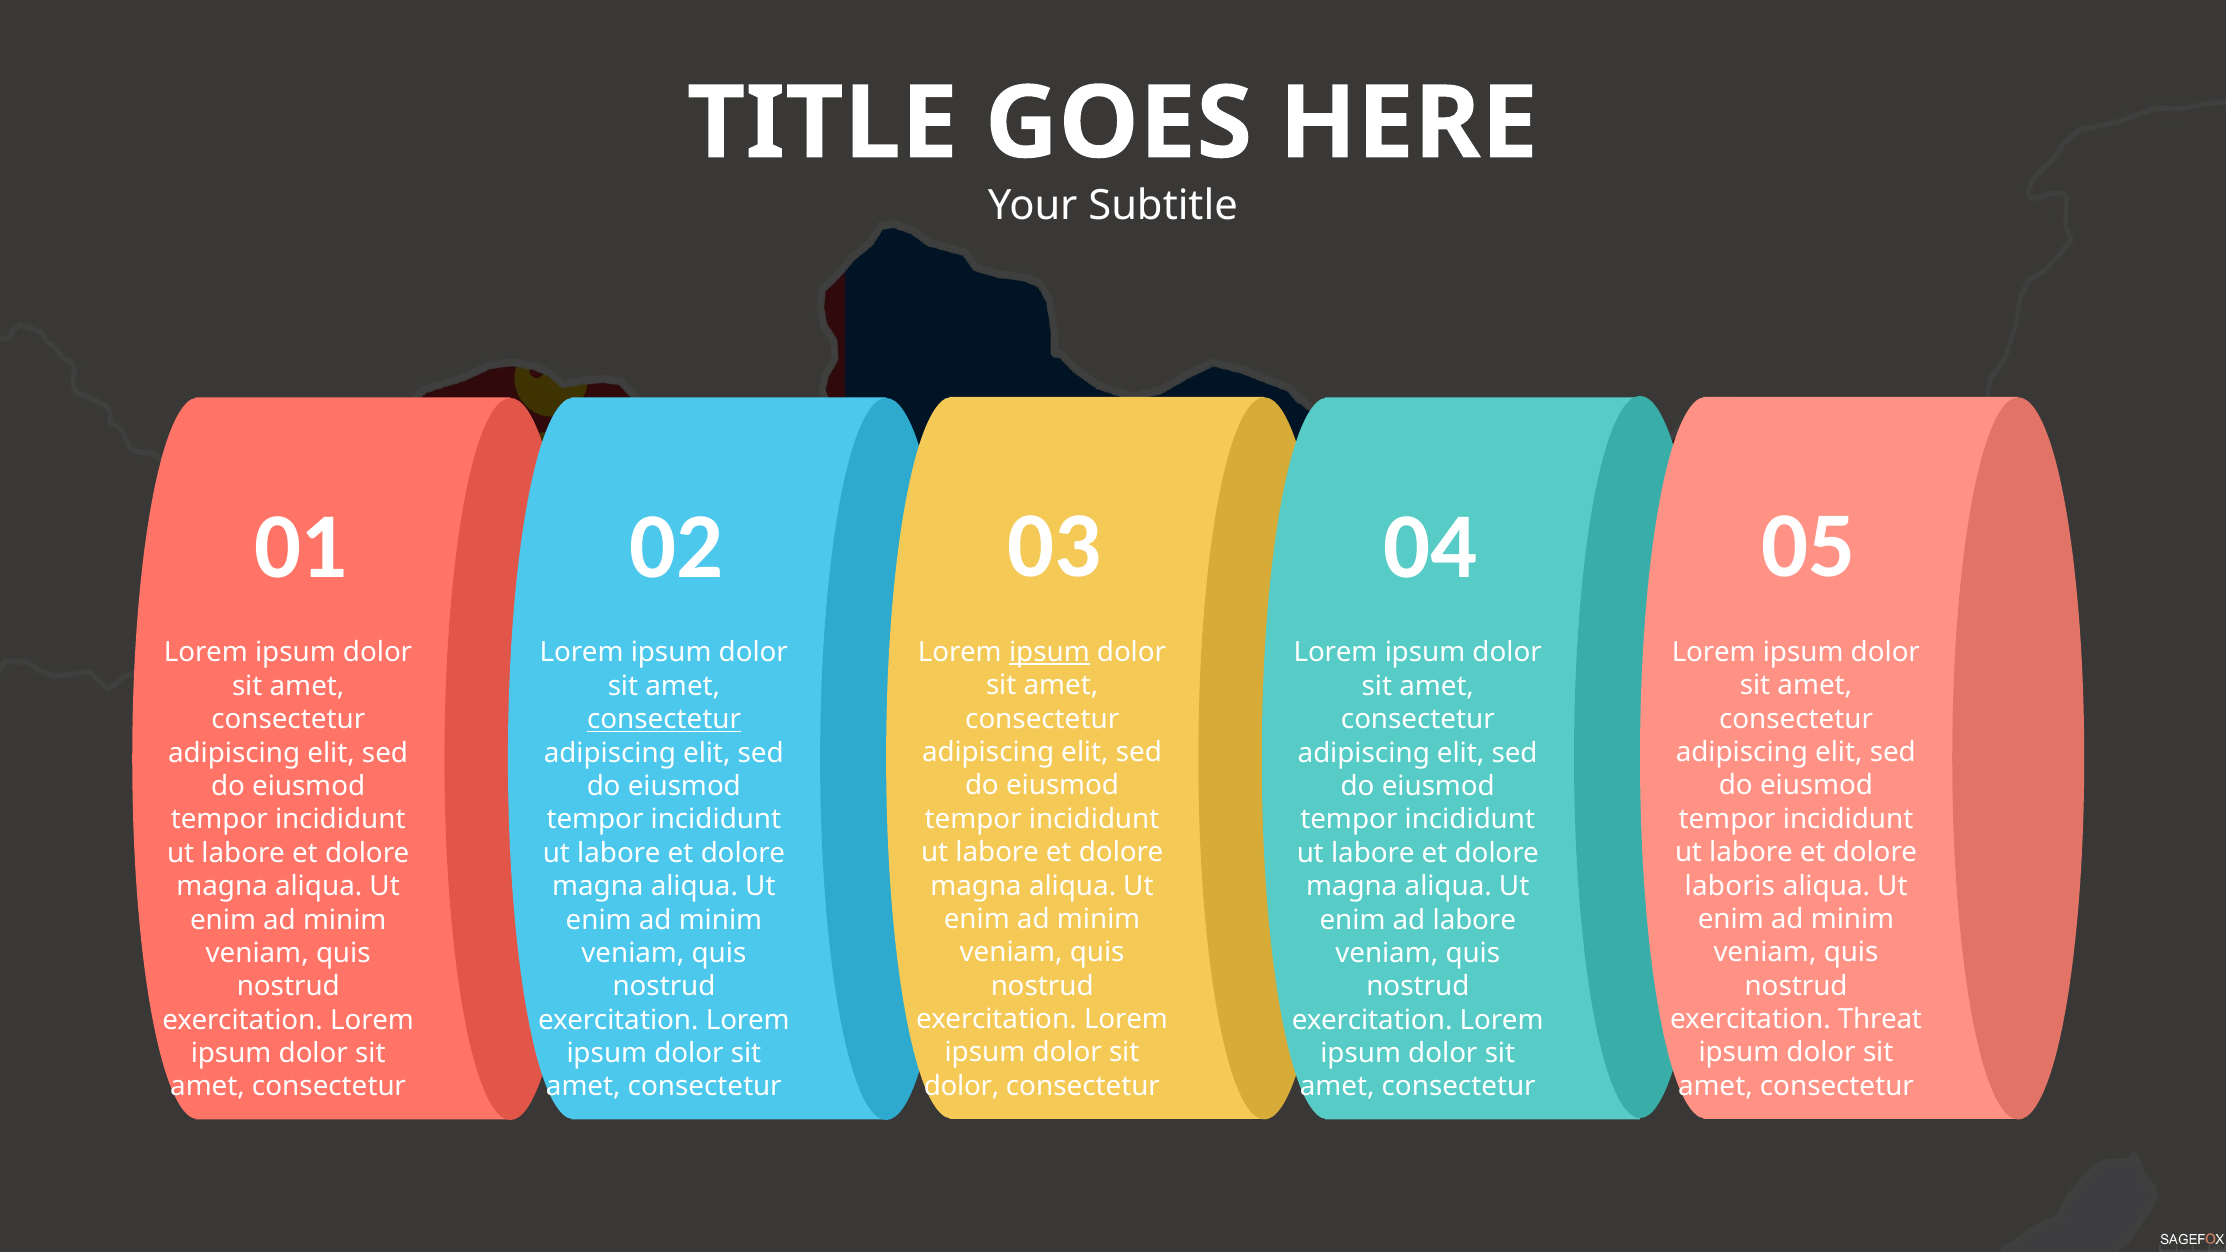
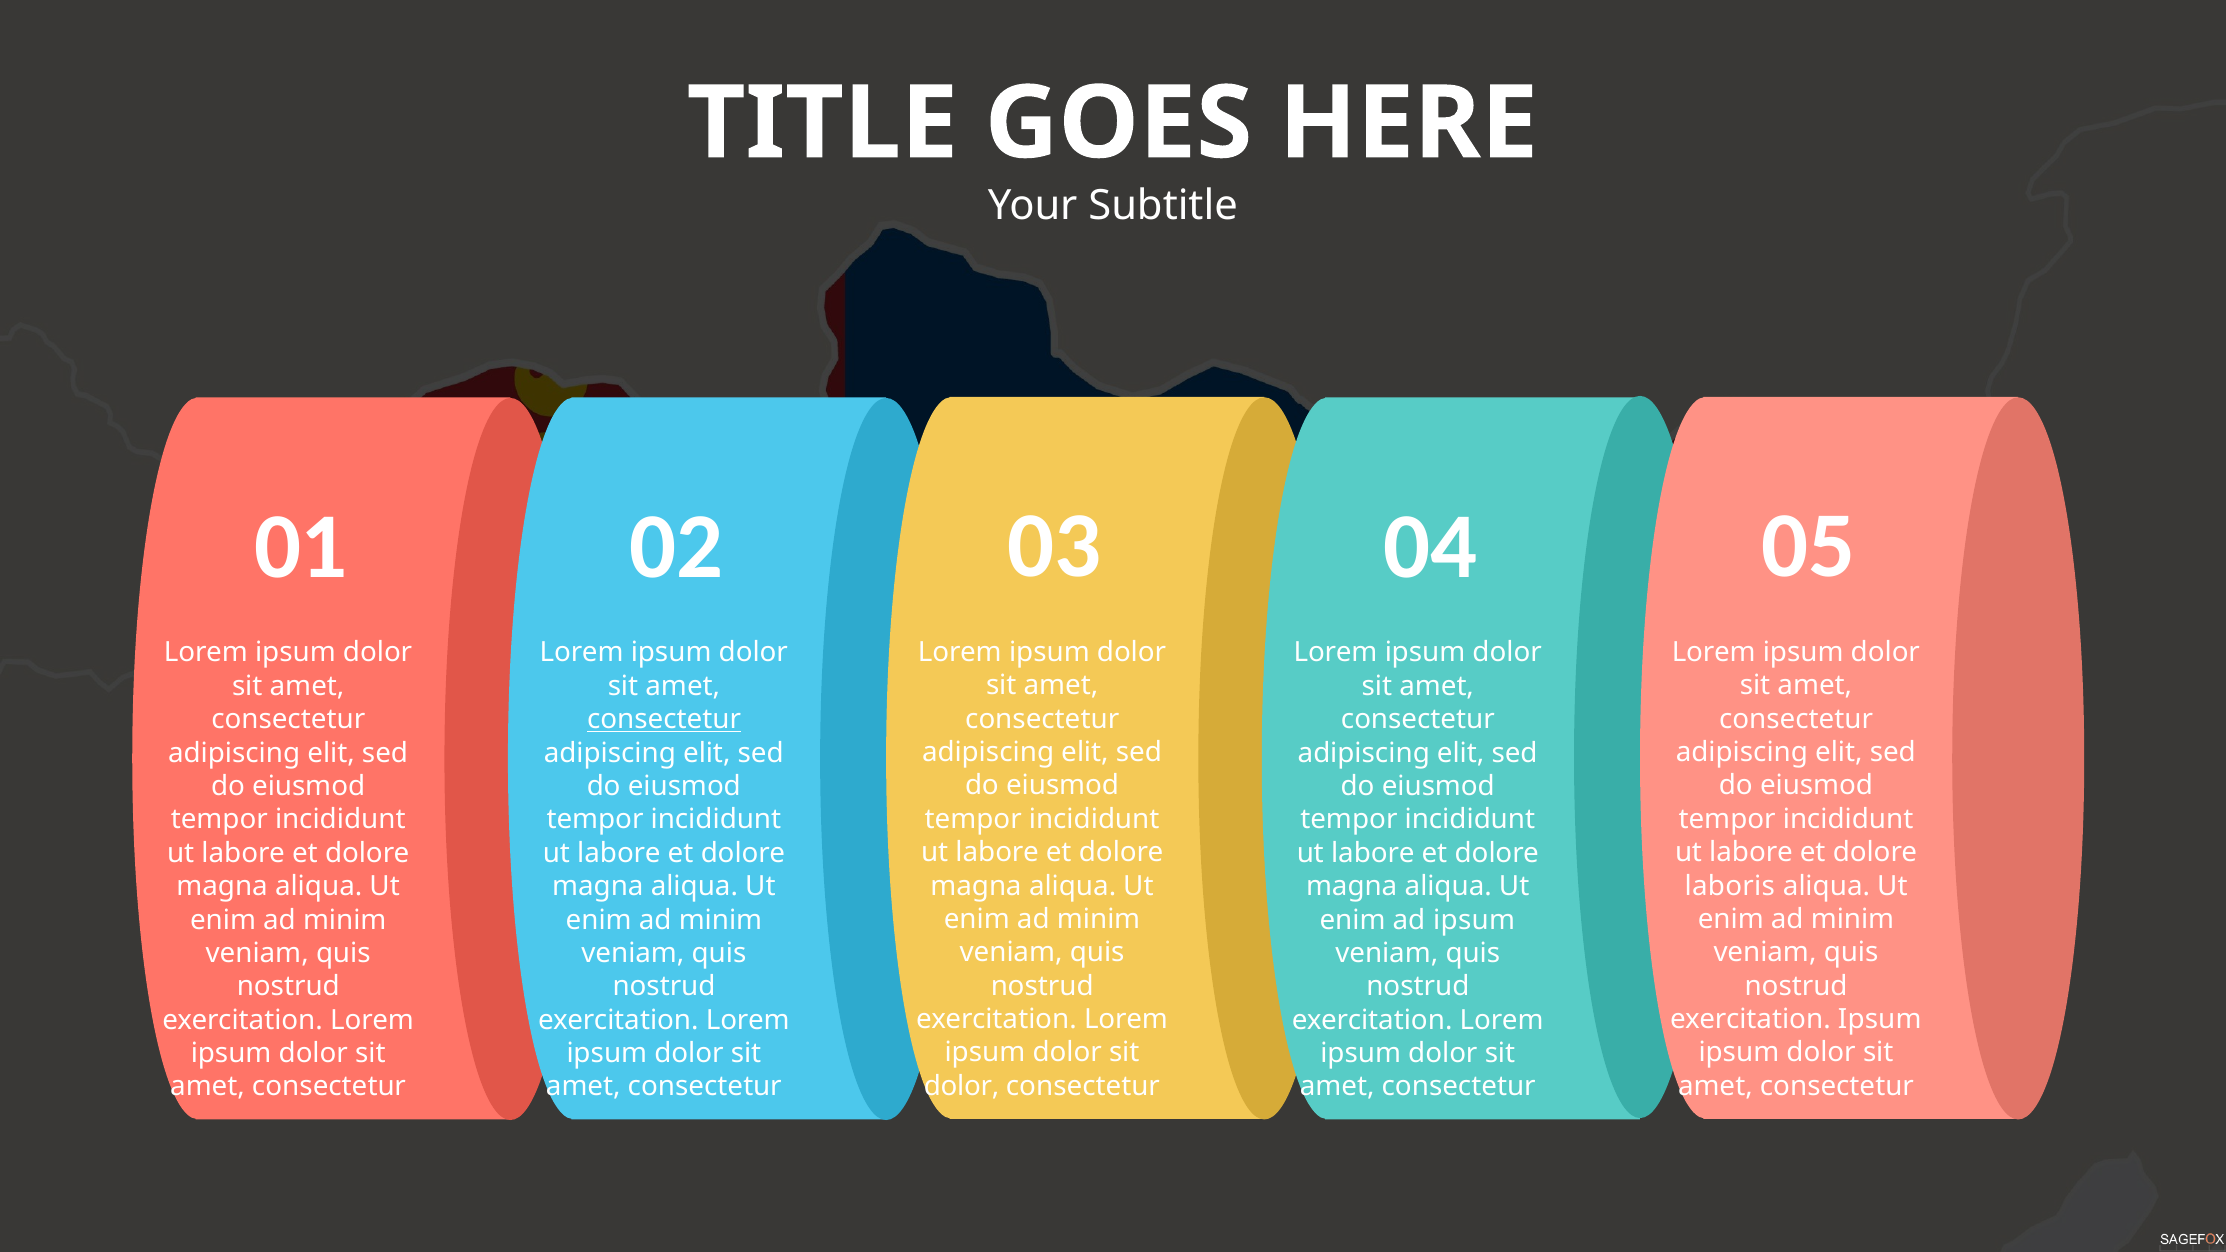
ipsum at (1049, 652) underline: present -> none
ad labore: labore -> ipsum
exercitation Threat: Threat -> Ipsum
